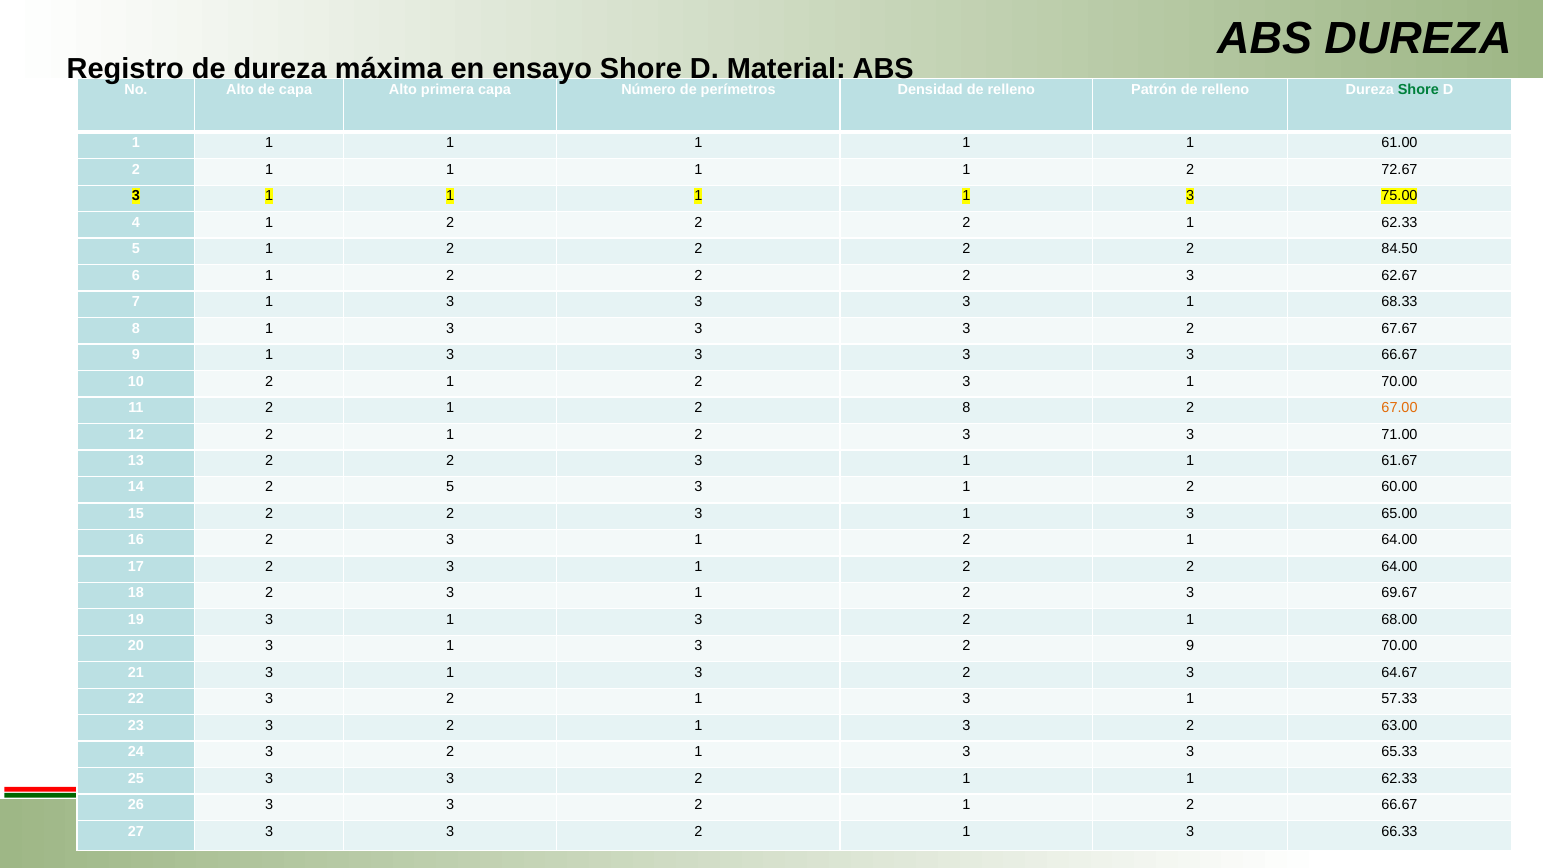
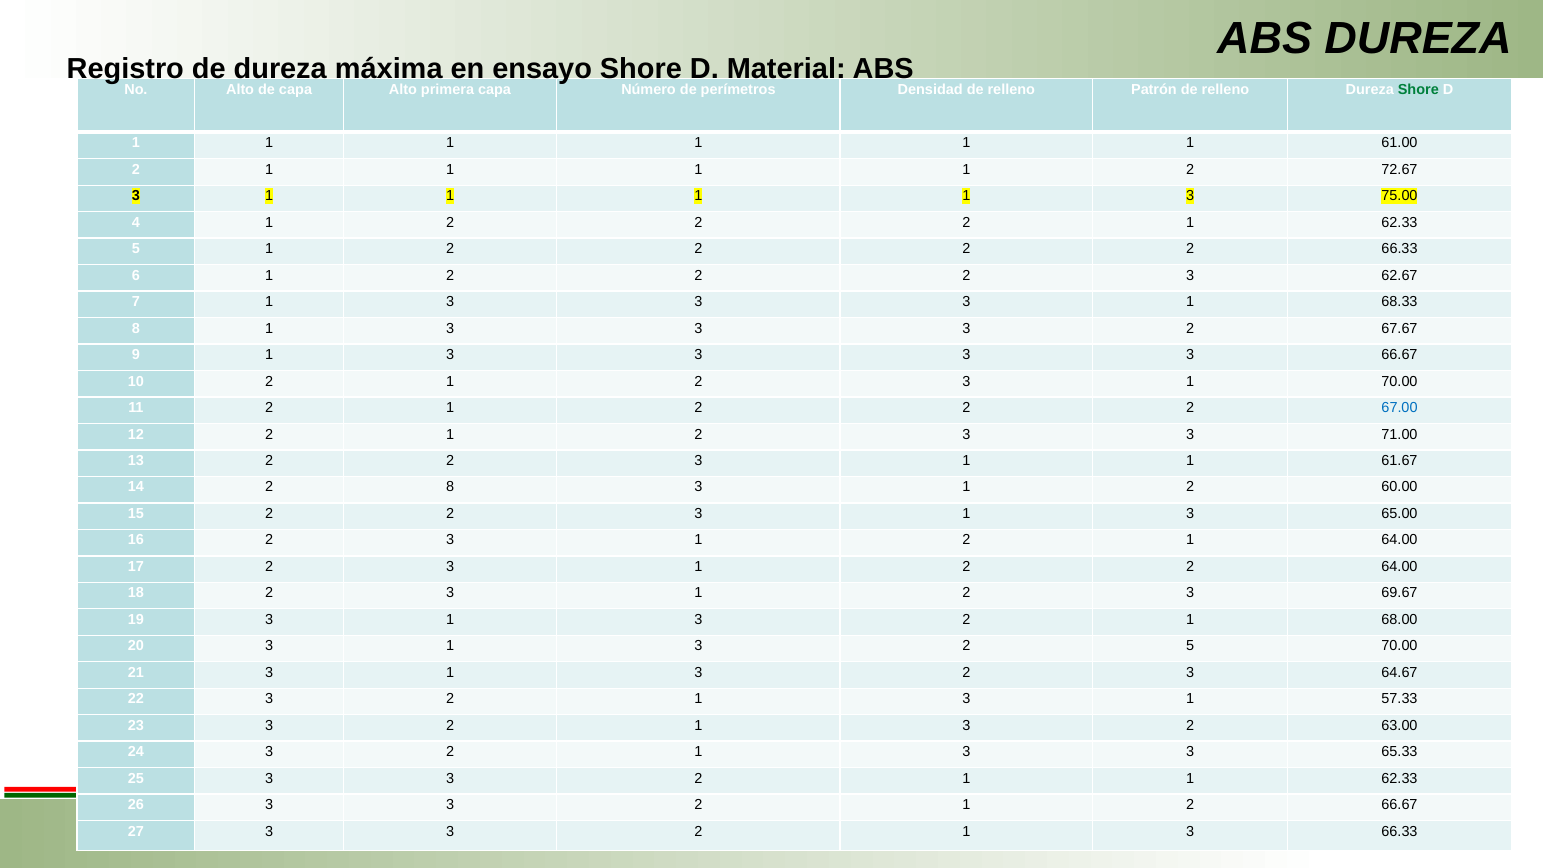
2 84.50: 84.50 -> 66.33
2 1 2 8: 8 -> 2
67.00 colour: orange -> blue
2 5: 5 -> 8
2 9: 9 -> 5
